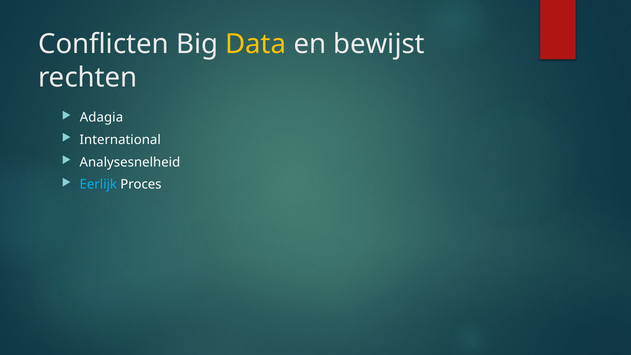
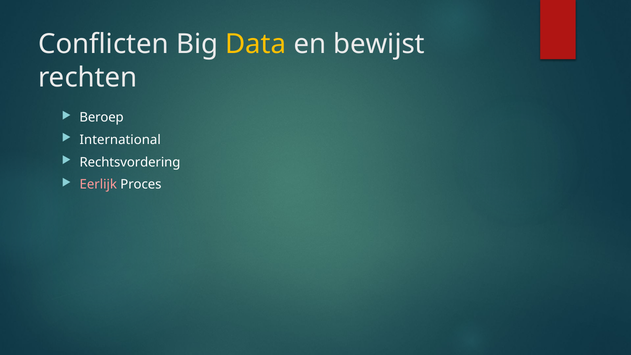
Adagia: Adagia -> Beroep
Analysesnelheid: Analysesnelheid -> Rechtsvordering
Eerlijk colour: light blue -> pink
